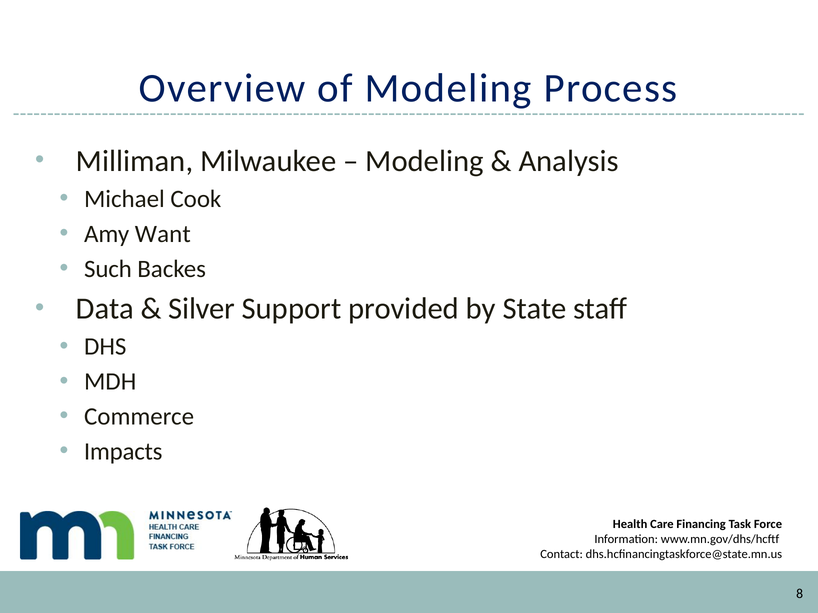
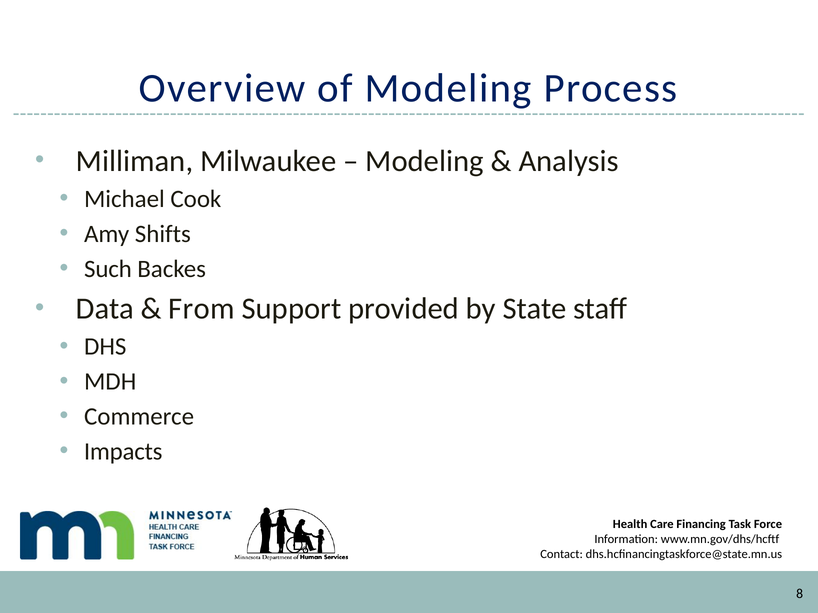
Want: Want -> Shifts
Silver: Silver -> From
